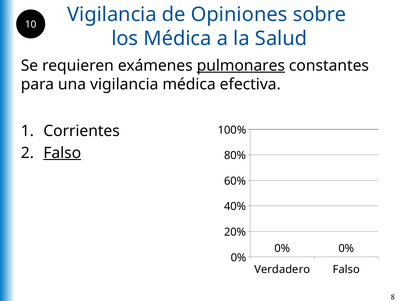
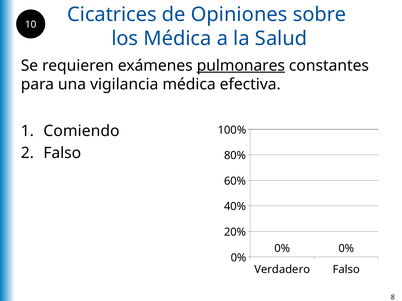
Vigilancia at (112, 14): Vigilancia -> Cicatrices
Corrientes: Corrientes -> Comiendo
Falso at (62, 153) underline: present -> none
